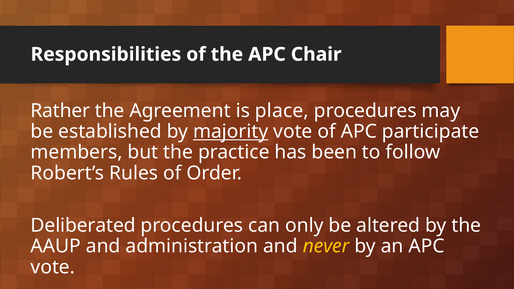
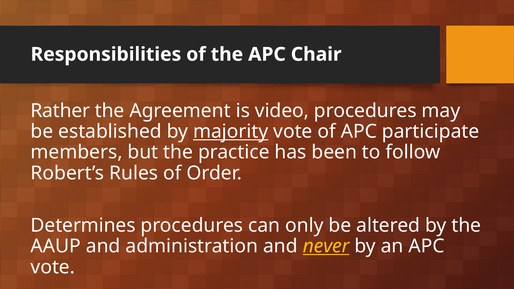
place: place -> video
Deliberated: Deliberated -> Determines
never underline: none -> present
